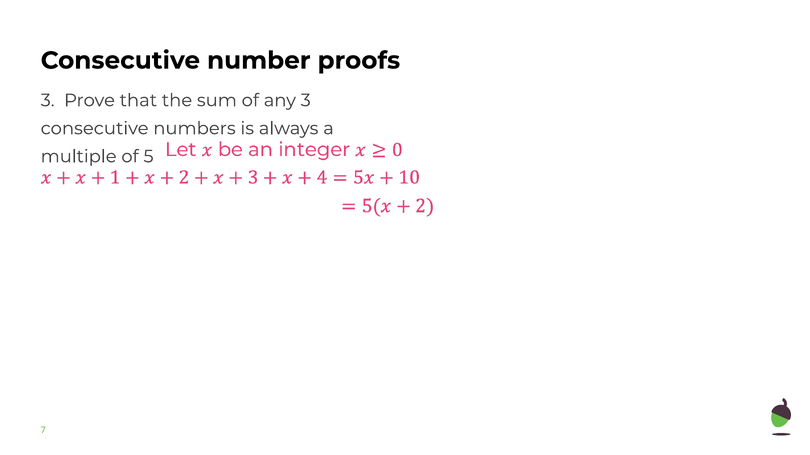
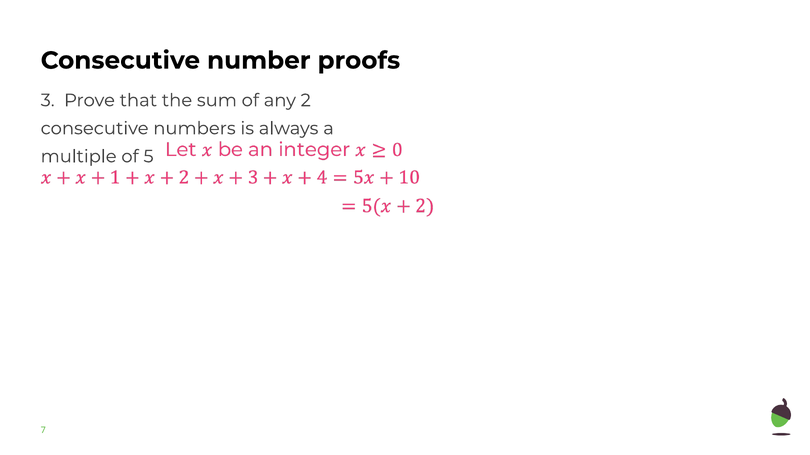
any 3: 3 -> 2
